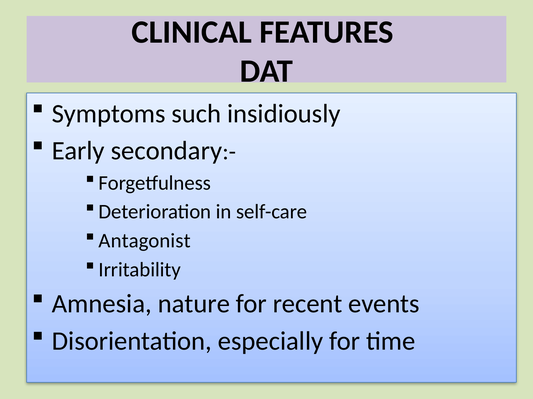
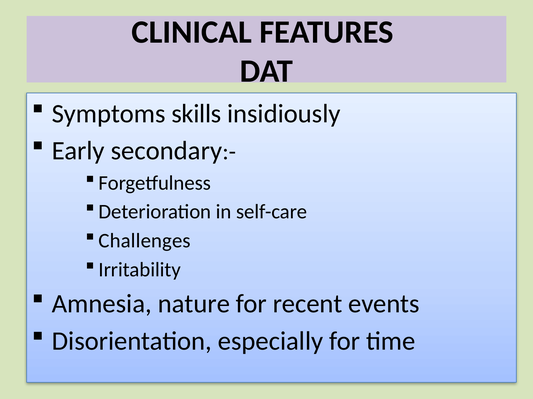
such: such -> skills
Antagonist: Antagonist -> Challenges
